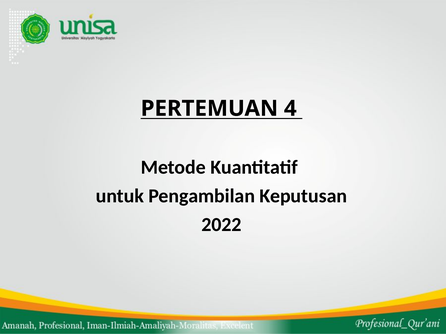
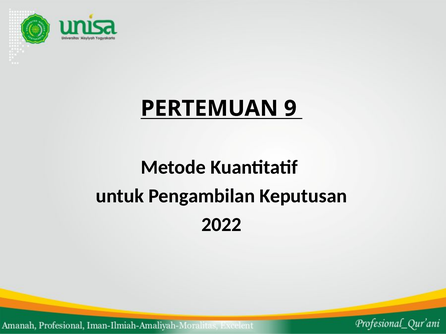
4: 4 -> 9
